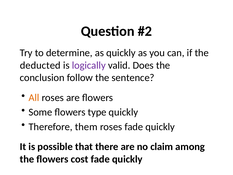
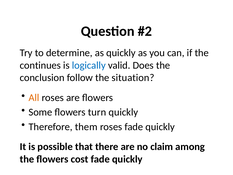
deducted: deducted -> continues
logically colour: purple -> blue
sentence: sentence -> situation
type: type -> turn
